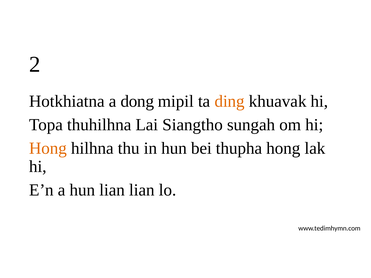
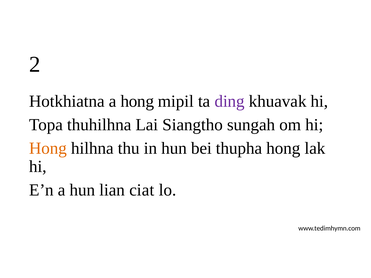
a dong: dong -> hong
ding colour: orange -> purple
lian lian: lian -> ciat
